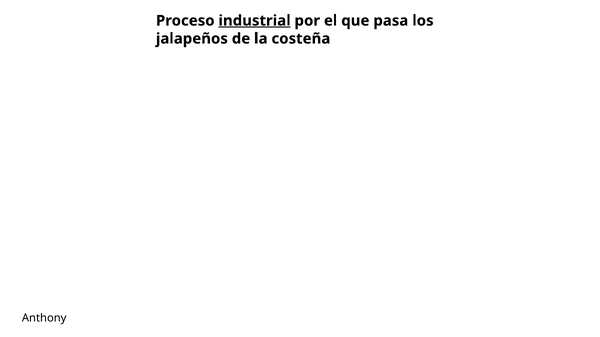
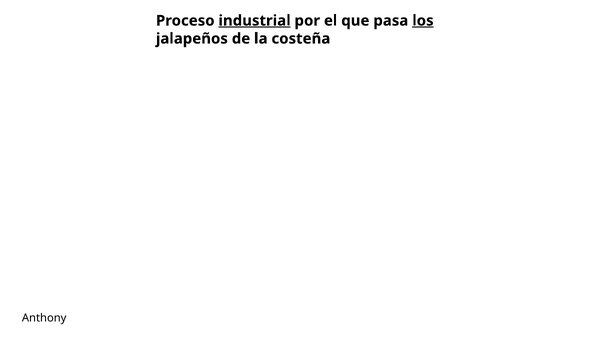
los underline: none -> present
